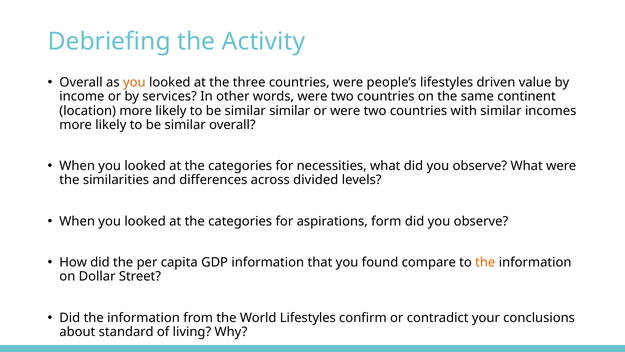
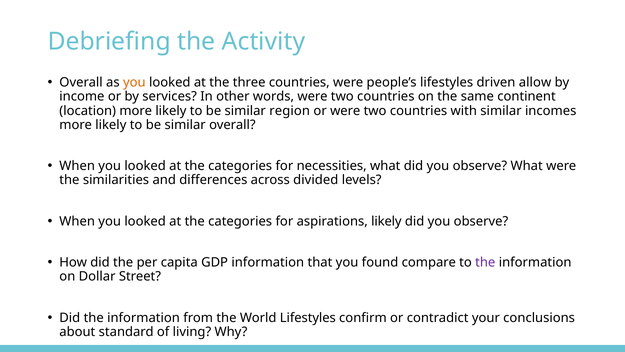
value: value -> allow
similar similar: similar -> region
aspirations form: form -> likely
the at (485, 262) colour: orange -> purple
